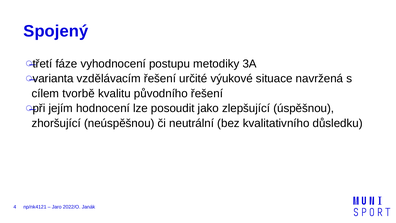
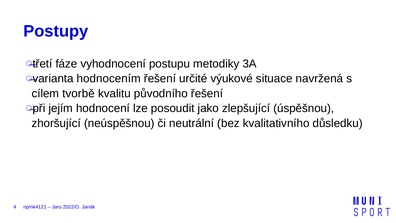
Spojený: Spojený -> Postupy
vzdělávacím: vzdělávacím -> hodnocením
